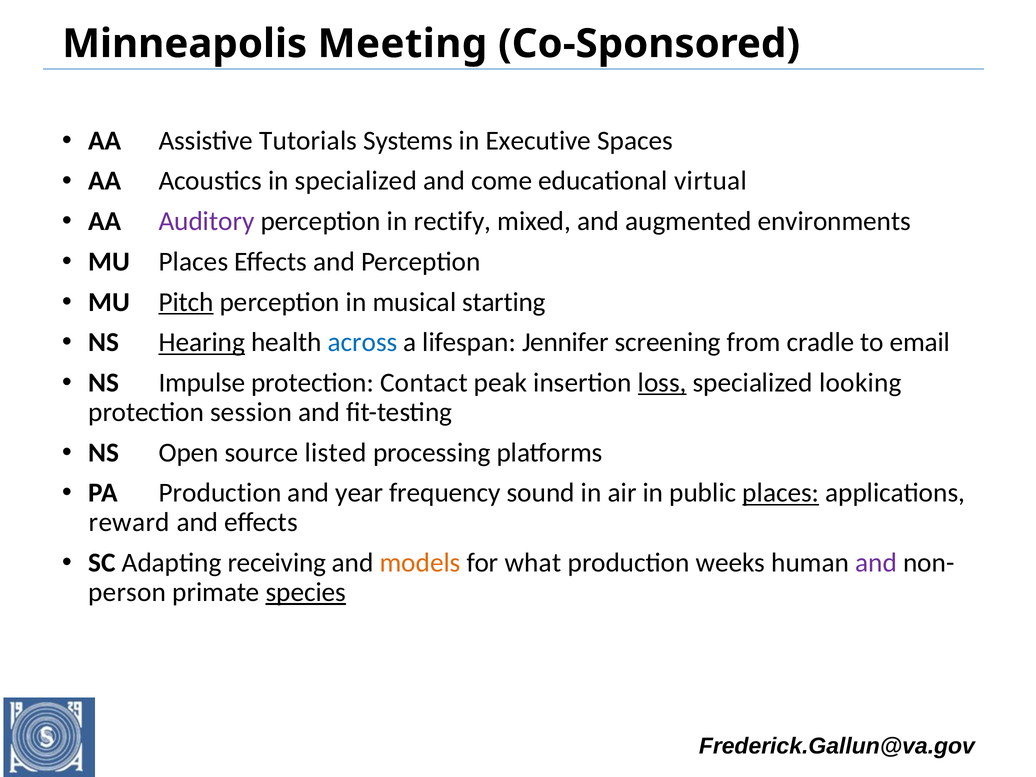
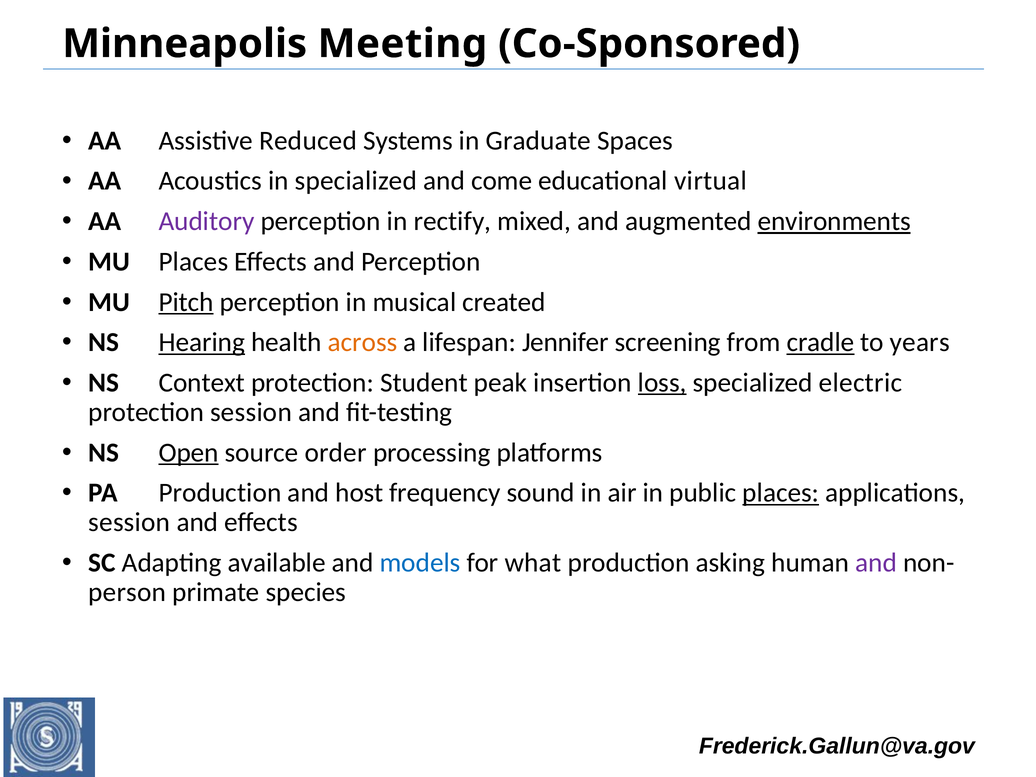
Tutorials: Tutorials -> Reduced
Executive: Executive -> Graduate
environments underline: none -> present
starting: starting -> created
across colour: blue -> orange
cradle underline: none -> present
email: email -> years
Impulse: Impulse -> Context
Contact: Contact -> Student
looking: looking -> electric
Open underline: none -> present
listed: listed -> order
year: year -> host
reward at (129, 522): reward -> session
receiving: receiving -> available
models colour: orange -> blue
weeks: weeks -> asking
species underline: present -> none
